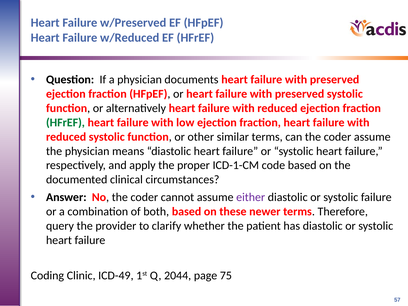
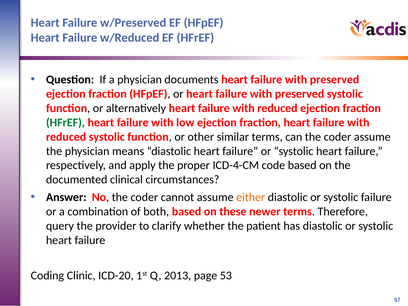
ICD-1-CM: ICD-1-CM -> ICD-4-CM
either colour: purple -> orange
ICD-49: ICD-49 -> ICD-20
2044: 2044 -> 2013
75: 75 -> 53
